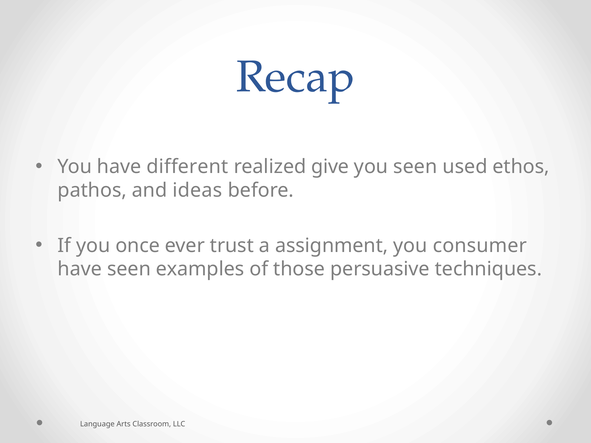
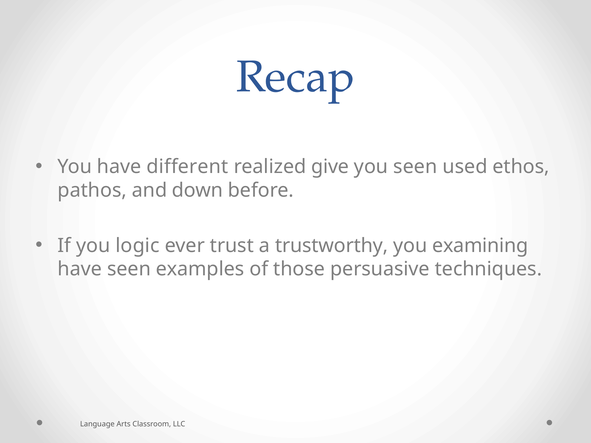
ideas: ideas -> down
once: once -> logic
assignment: assignment -> trustworthy
consumer: consumer -> examining
